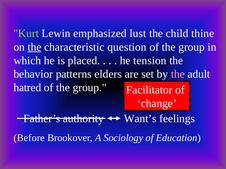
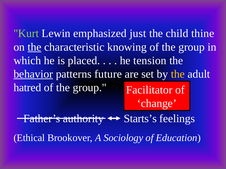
lust: lust -> just
question: question -> knowing
behavior underline: none -> present
elders: elders -> future
the at (178, 74) colour: pink -> yellow
Want’s: Want’s -> Starts’s
Before: Before -> Ethical
